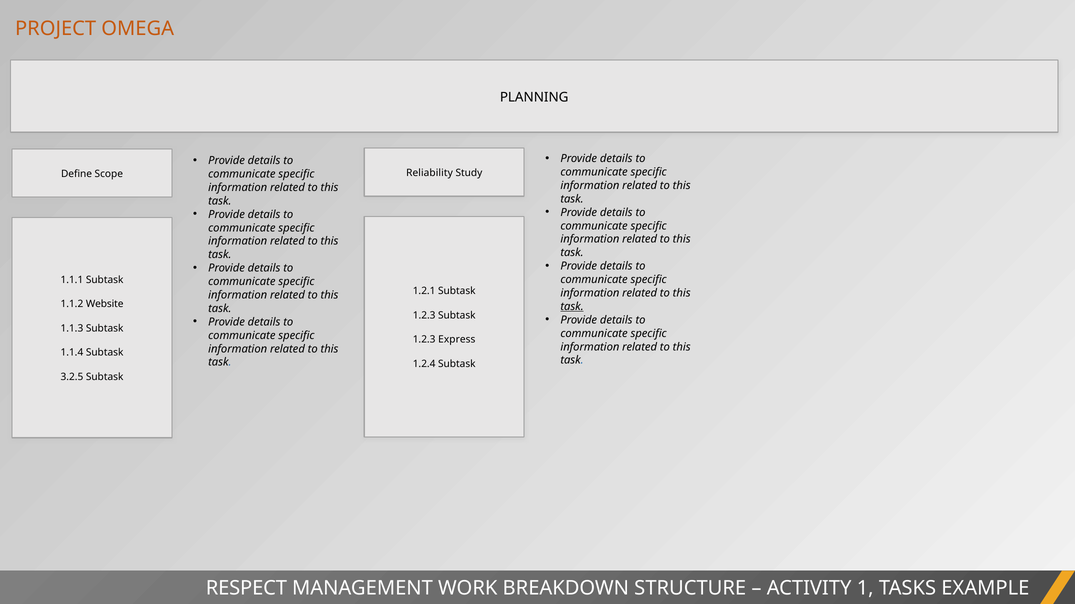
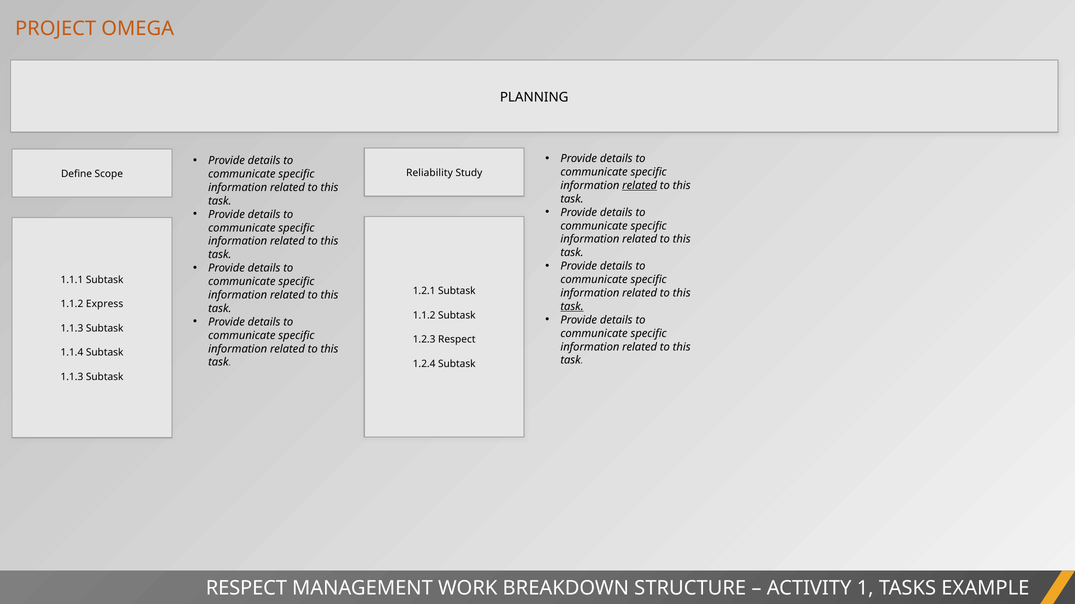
related at (640, 186) underline: none -> present
Website: Website -> Express
1.2.3 at (424, 316): 1.2.3 -> 1.1.2
1.2.3 Express: Express -> Respect
3.2.5 at (72, 377): 3.2.5 -> 1.1.3
